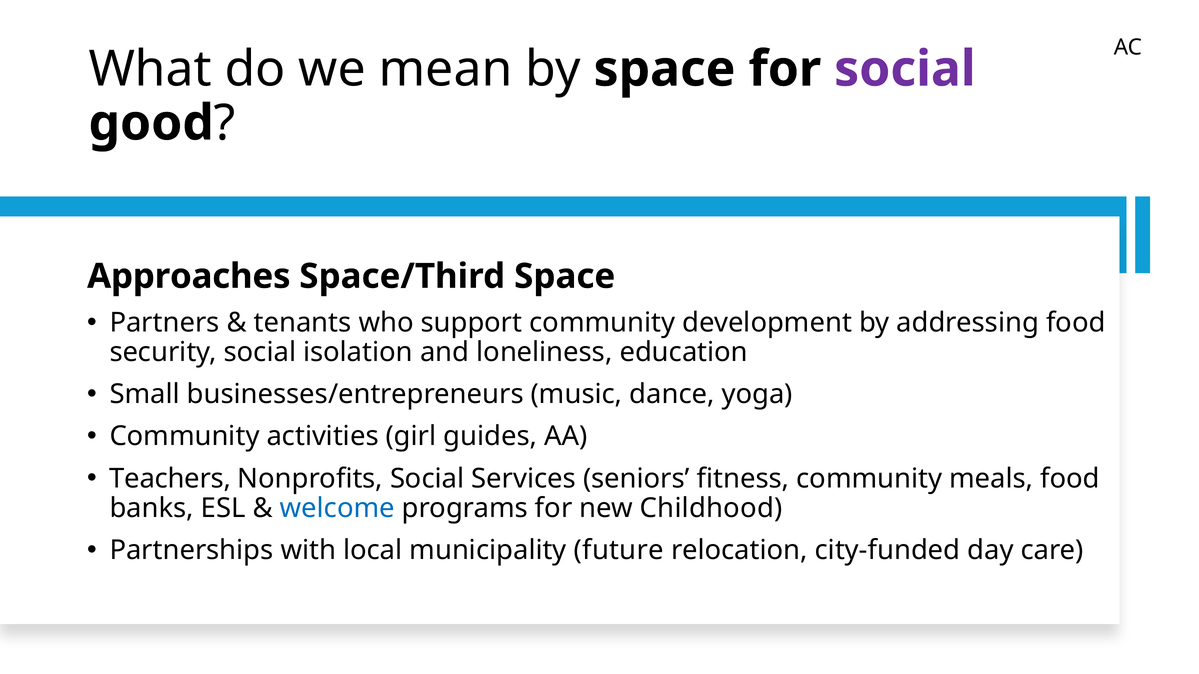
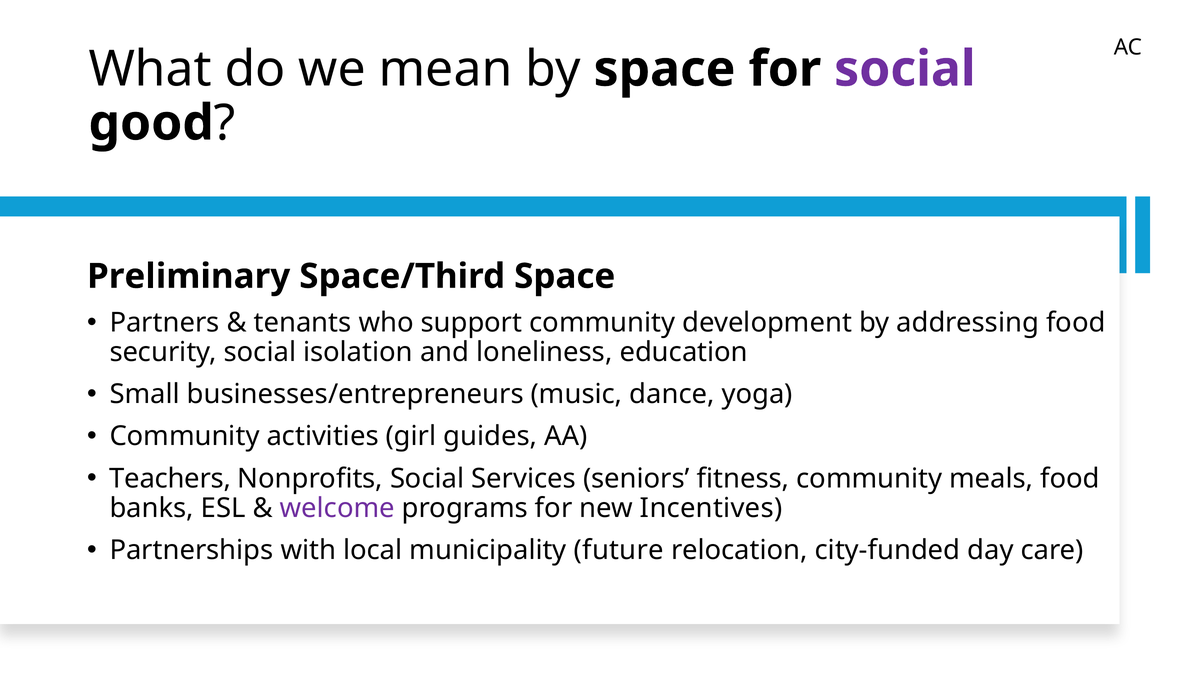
Approaches: Approaches -> Preliminary
welcome colour: blue -> purple
Childhood: Childhood -> Incentives
